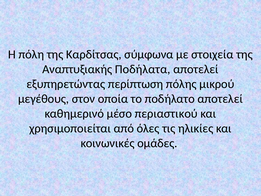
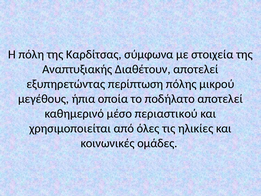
Ποδήλατα: Ποδήλατα -> Διαθέτουν
στον: στον -> ήπια
